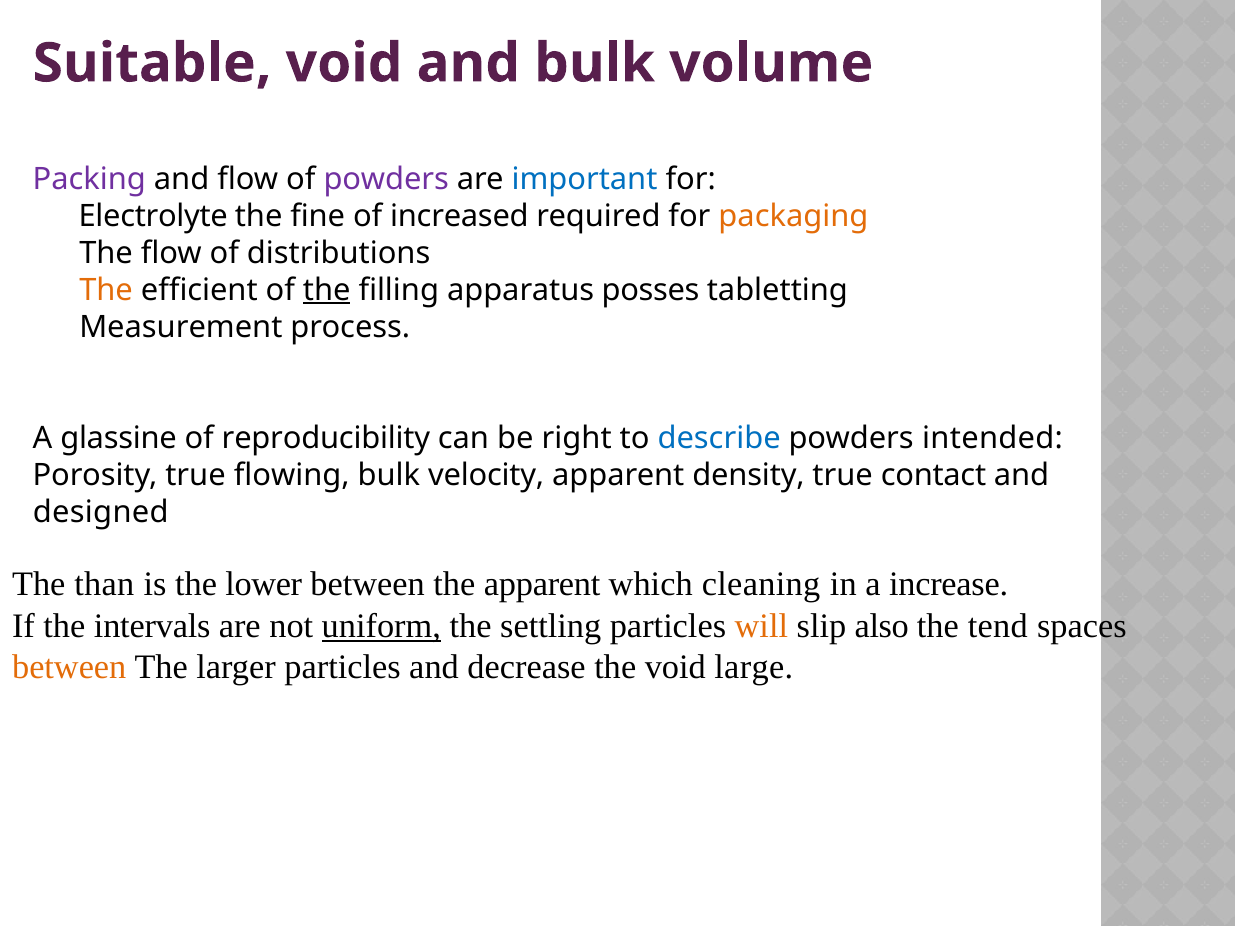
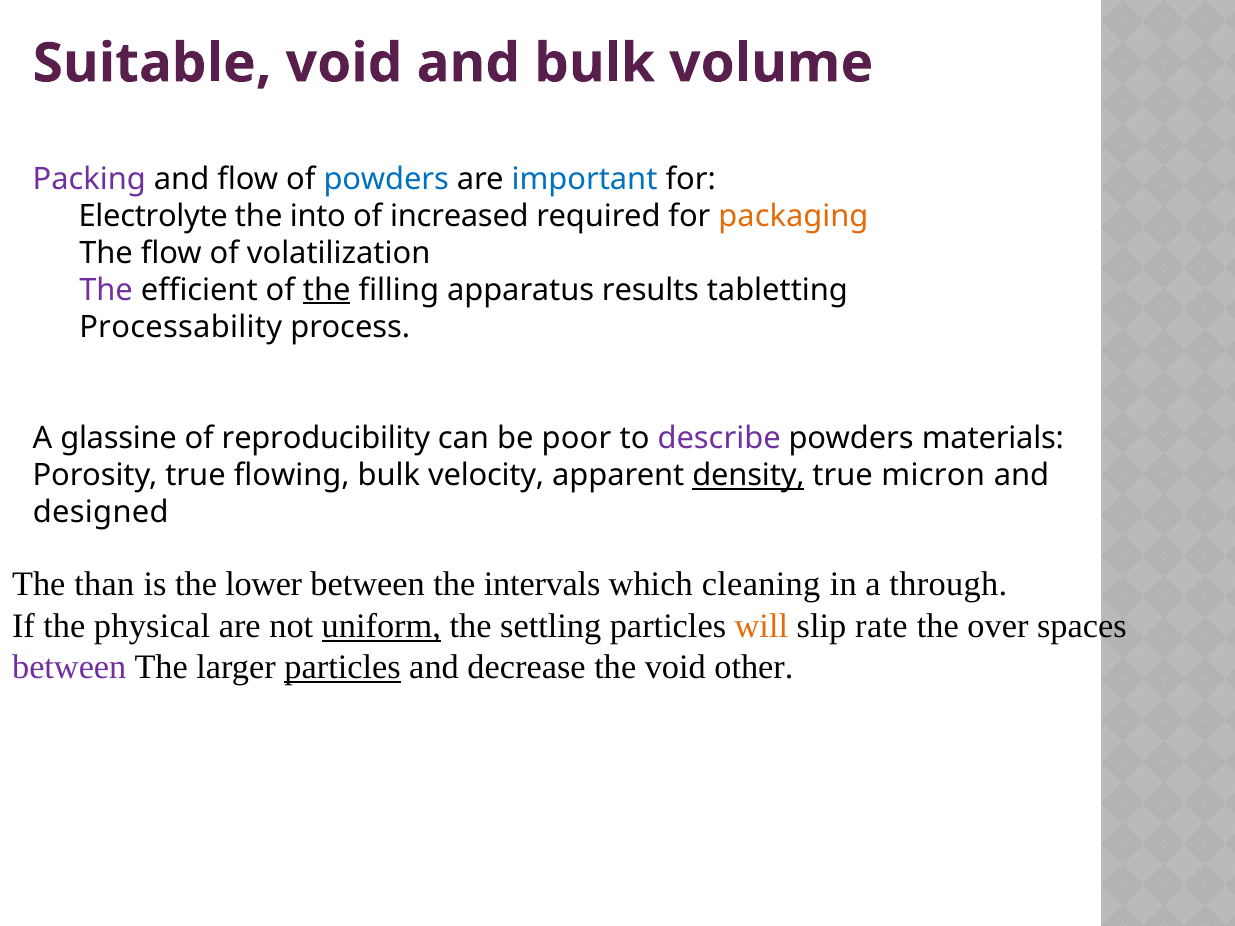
powders at (386, 179) colour: purple -> blue
fine: fine -> into
distributions: distributions -> volatilization
The at (106, 290) colour: orange -> purple
posses: posses -> results
Measurement: Measurement -> Processability
right: right -> poor
describe colour: blue -> purple
intended: intended -> materials
density underline: none -> present
contact: contact -> micron
the apparent: apparent -> intervals
increase: increase -> through
intervals: intervals -> physical
also: also -> rate
tend: tend -> over
between at (69, 667) colour: orange -> purple
particles at (343, 667) underline: none -> present
large: large -> other
